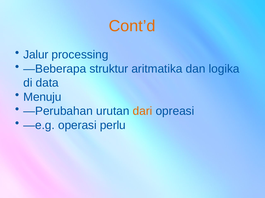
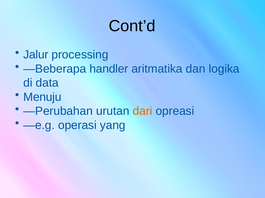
Cont’d colour: orange -> black
struktur: struktur -> handler
perlu: perlu -> yang
